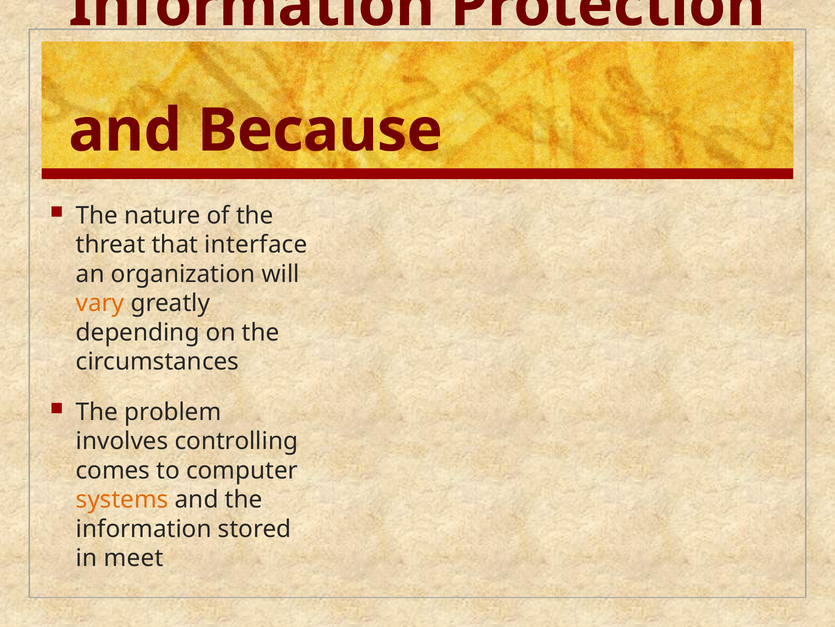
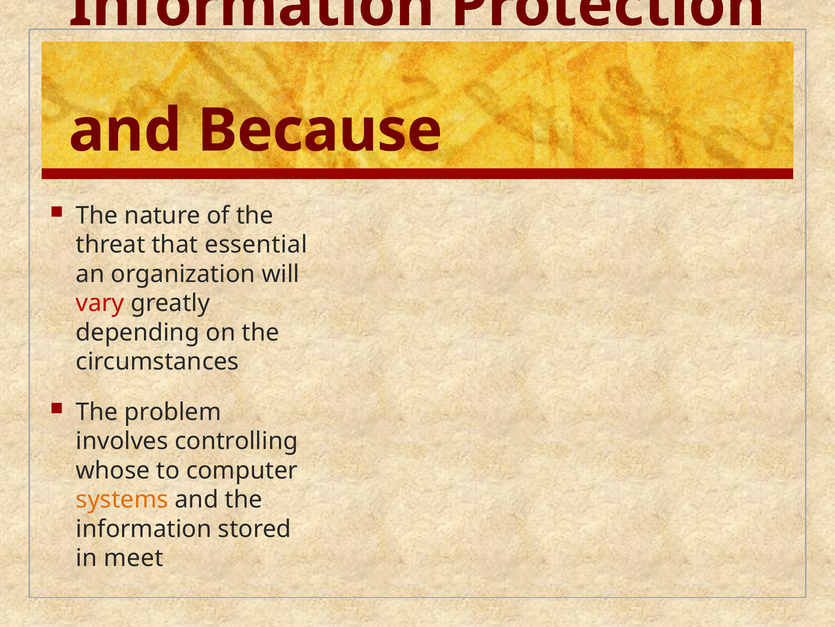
interface: interface -> essential
vary colour: orange -> red
comes: comes -> whose
